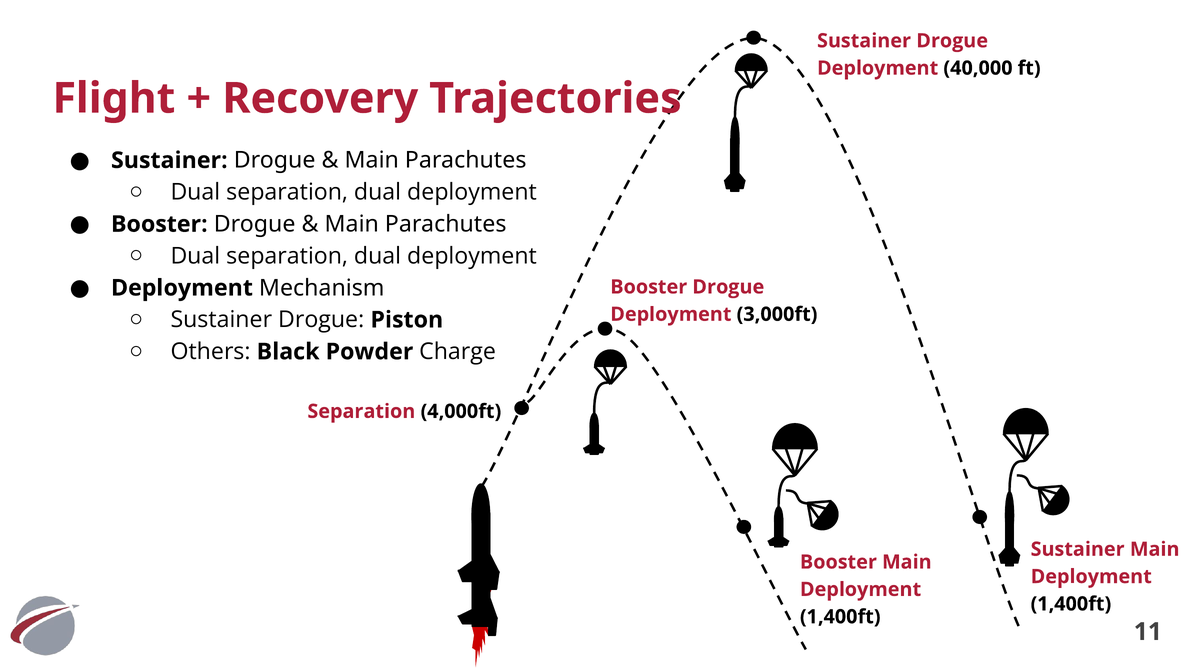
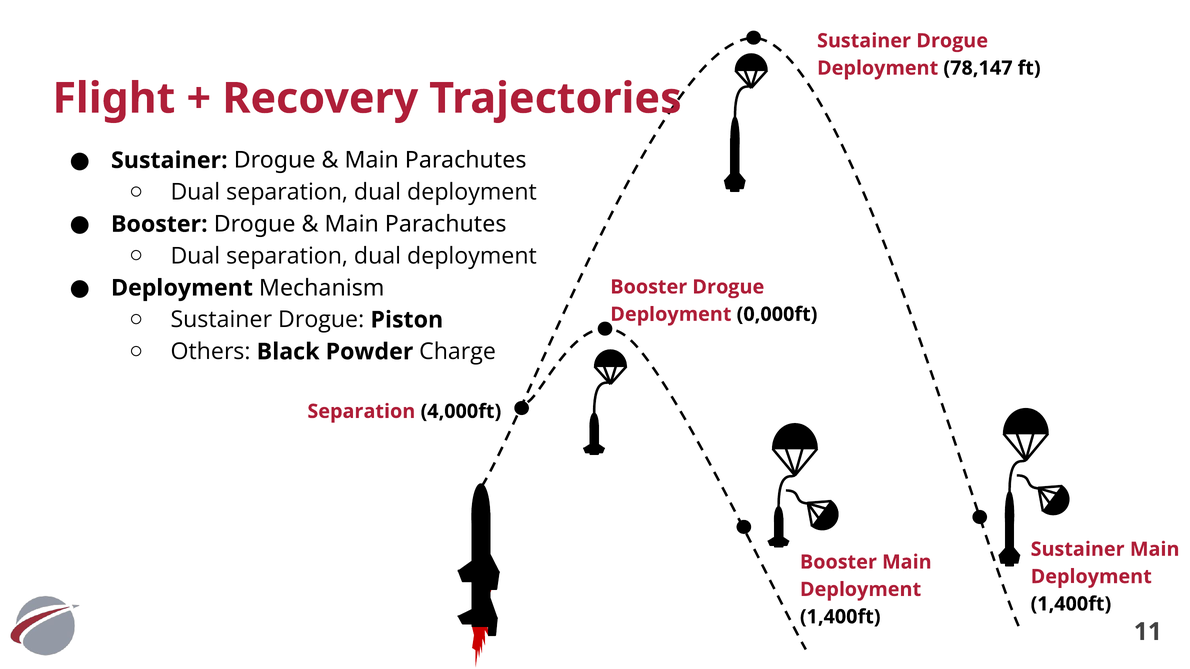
40,000: 40,000 -> 78,147
3,000ft: 3,000ft -> 0,000ft
